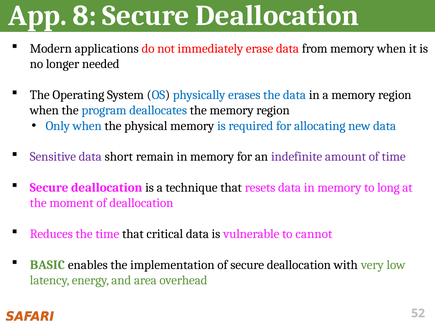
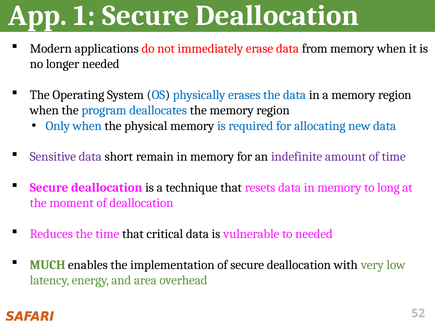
8: 8 -> 1
to cannot: cannot -> needed
BASIC: BASIC -> MUCH
